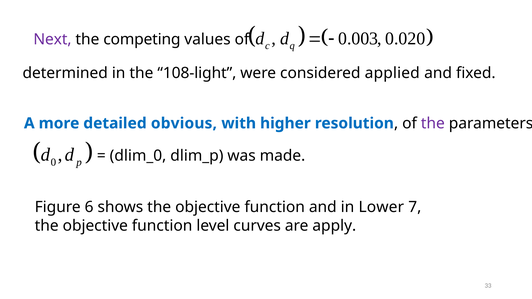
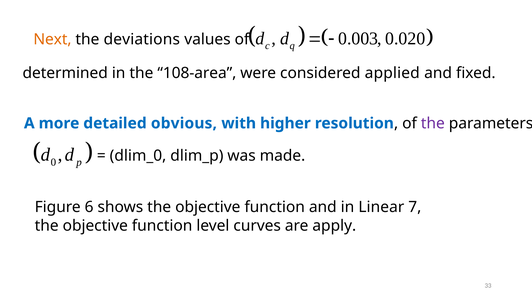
Next colour: purple -> orange
competing: competing -> deviations
108-light: 108-light -> 108-area
Lower: Lower -> Linear
